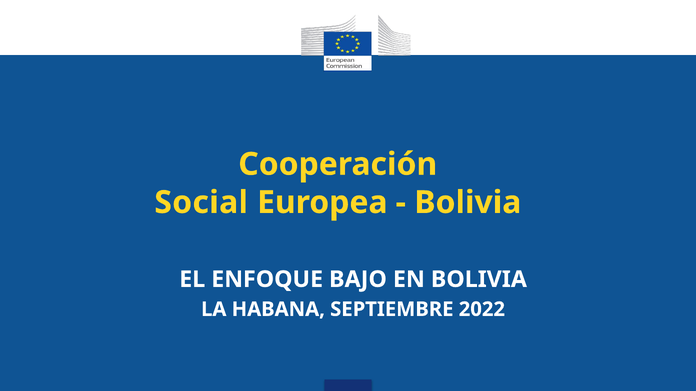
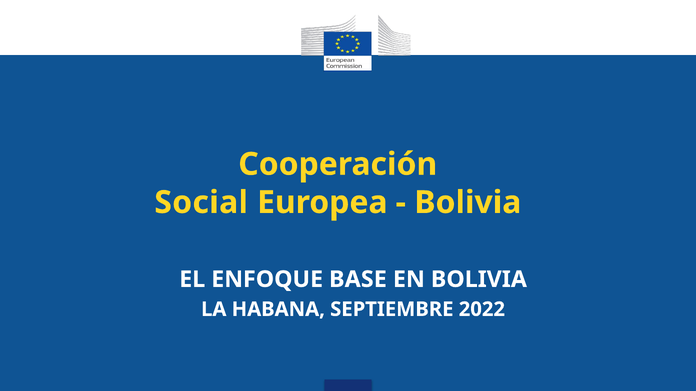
BAJO: BAJO -> BASE
